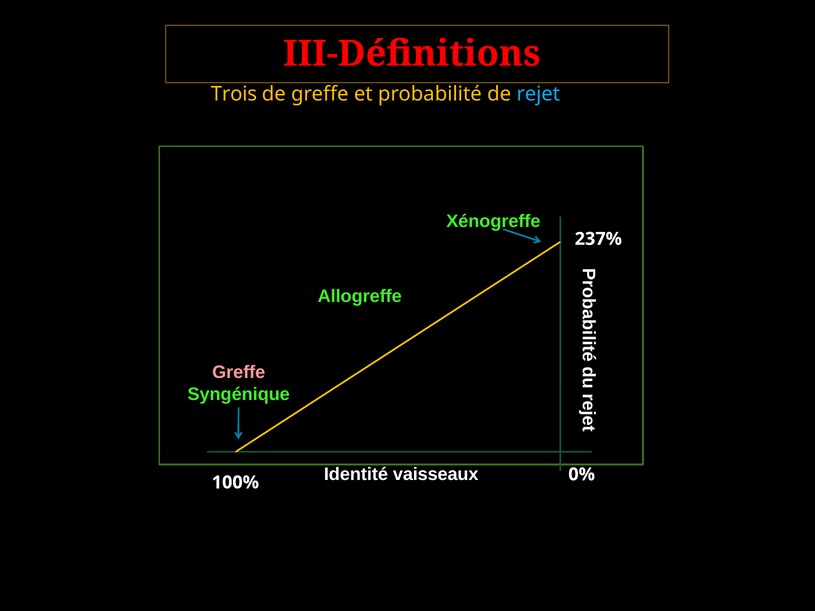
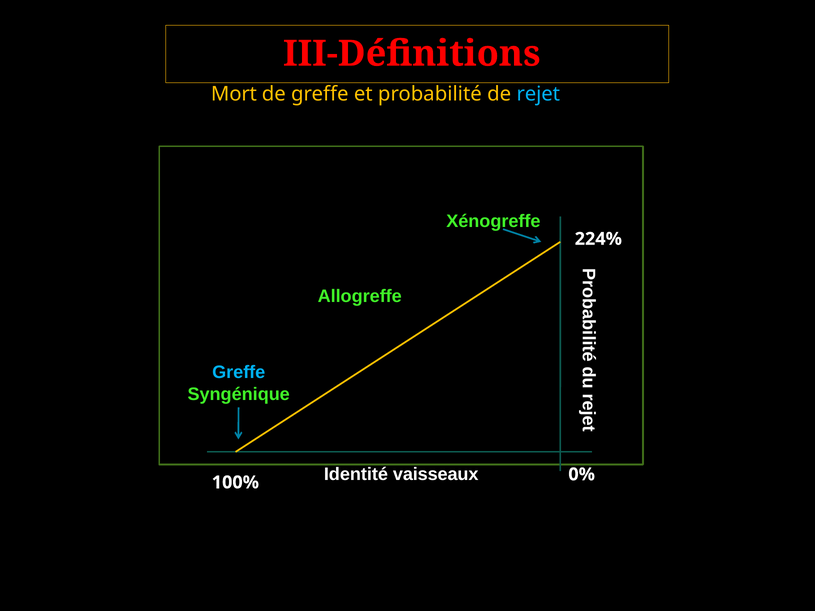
Trois: Trois -> Mort
237%: 237% -> 224%
Greffe at (239, 373) colour: pink -> light blue
